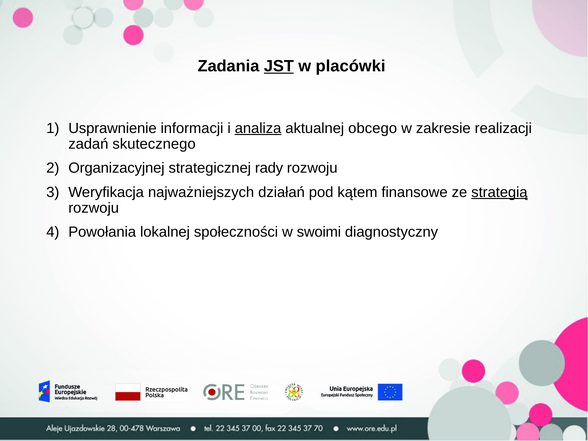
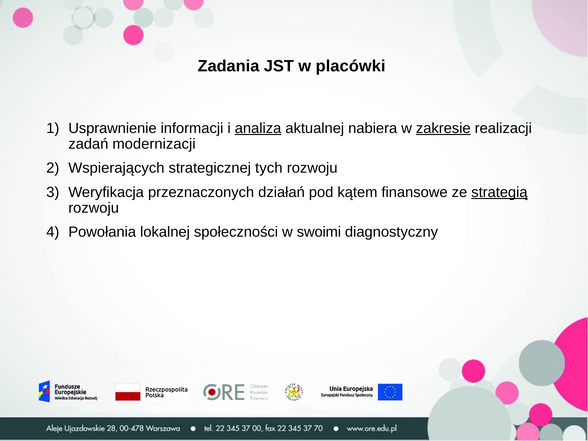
JST underline: present -> none
obcego: obcego -> nabiera
zakresie underline: none -> present
skutecznego: skutecznego -> modernizacji
Organizacyjnej: Organizacyjnej -> Wspierających
rady: rady -> tych
najważniejszych: najważniejszych -> przeznaczonych
